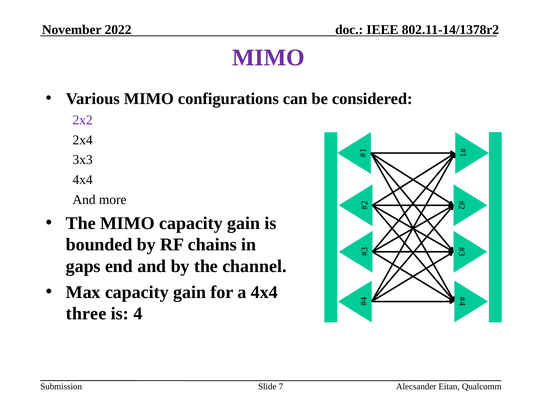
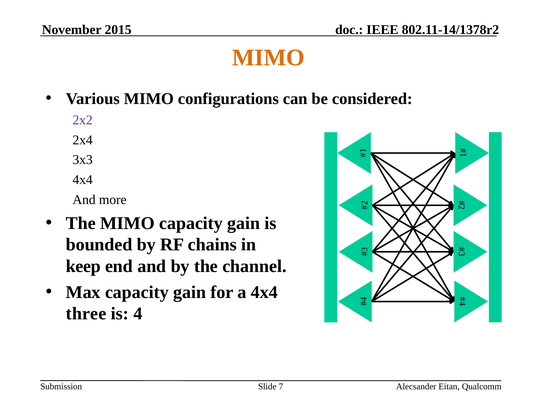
2022: 2022 -> 2015
MIMO at (268, 58) colour: purple -> orange
gaps: gaps -> keep
